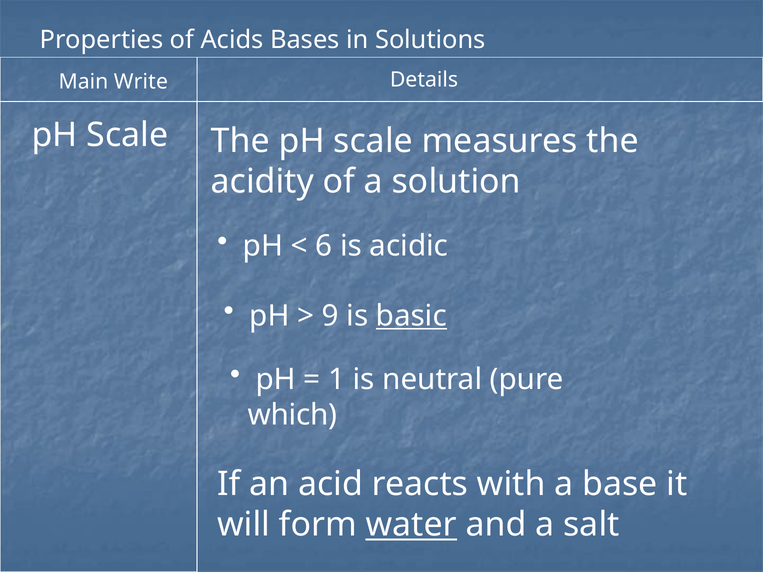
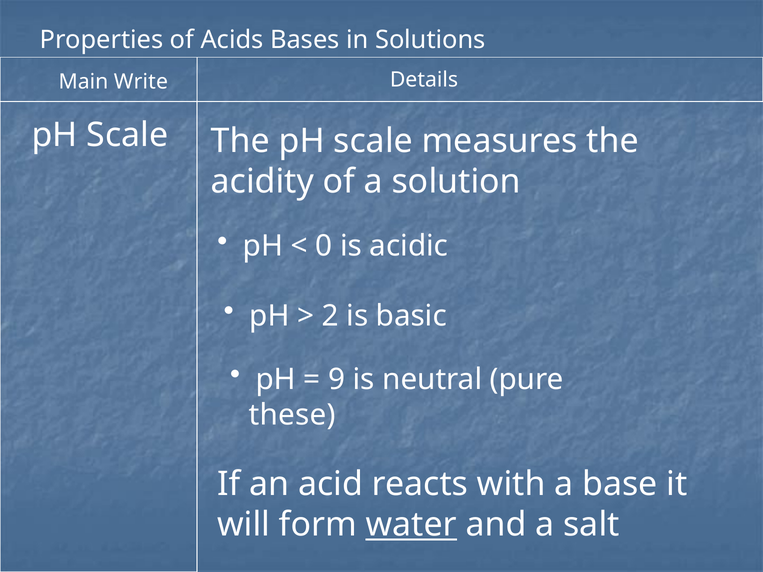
6: 6 -> 0
9: 9 -> 2
basic underline: present -> none
1: 1 -> 9
which: which -> these
